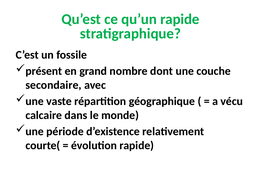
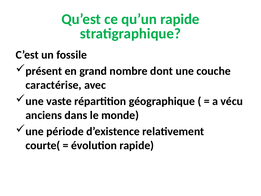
secondaire: secondaire -> caractérise
calcaire: calcaire -> anciens
